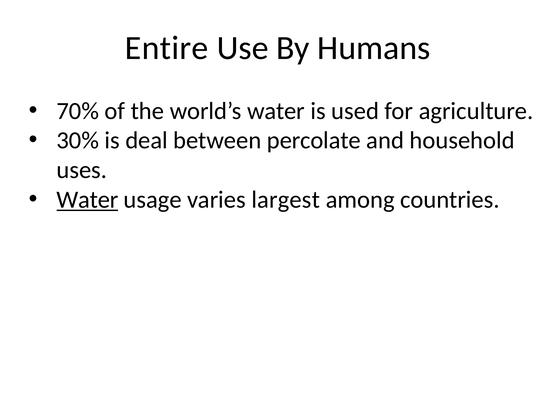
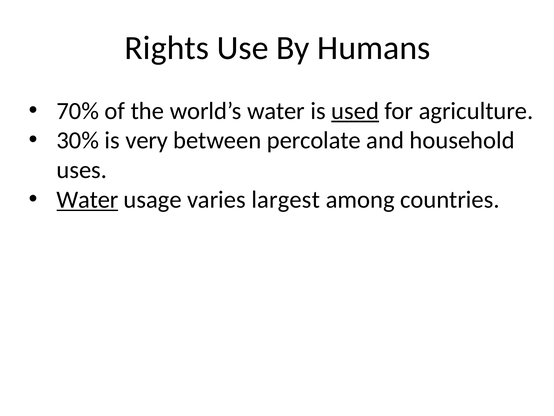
Entire: Entire -> Rights
used underline: none -> present
deal: deal -> very
